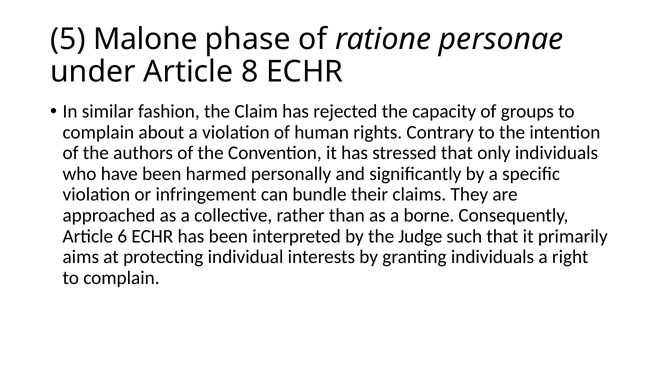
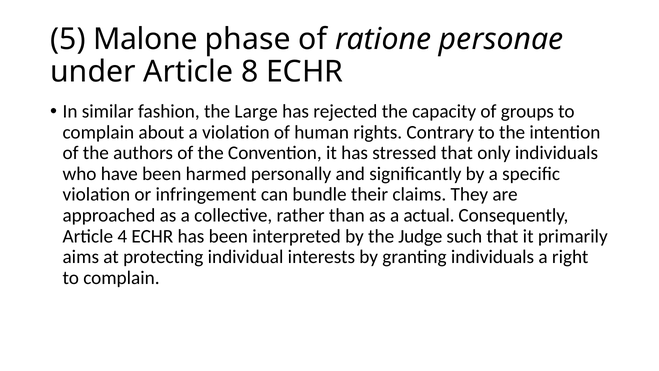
Claim: Claim -> Large
borne: borne -> actual
6: 6 -> 4
